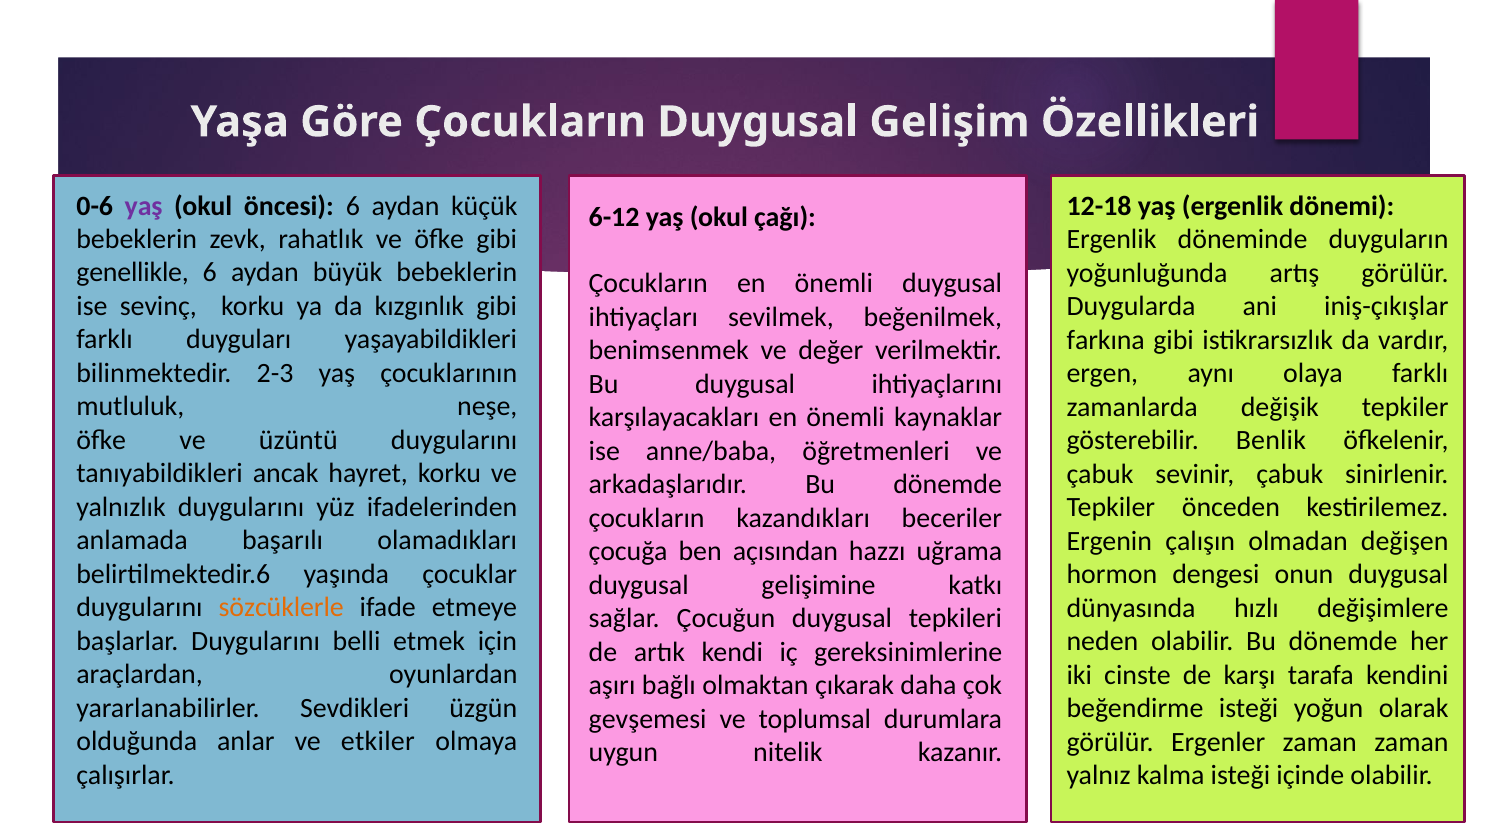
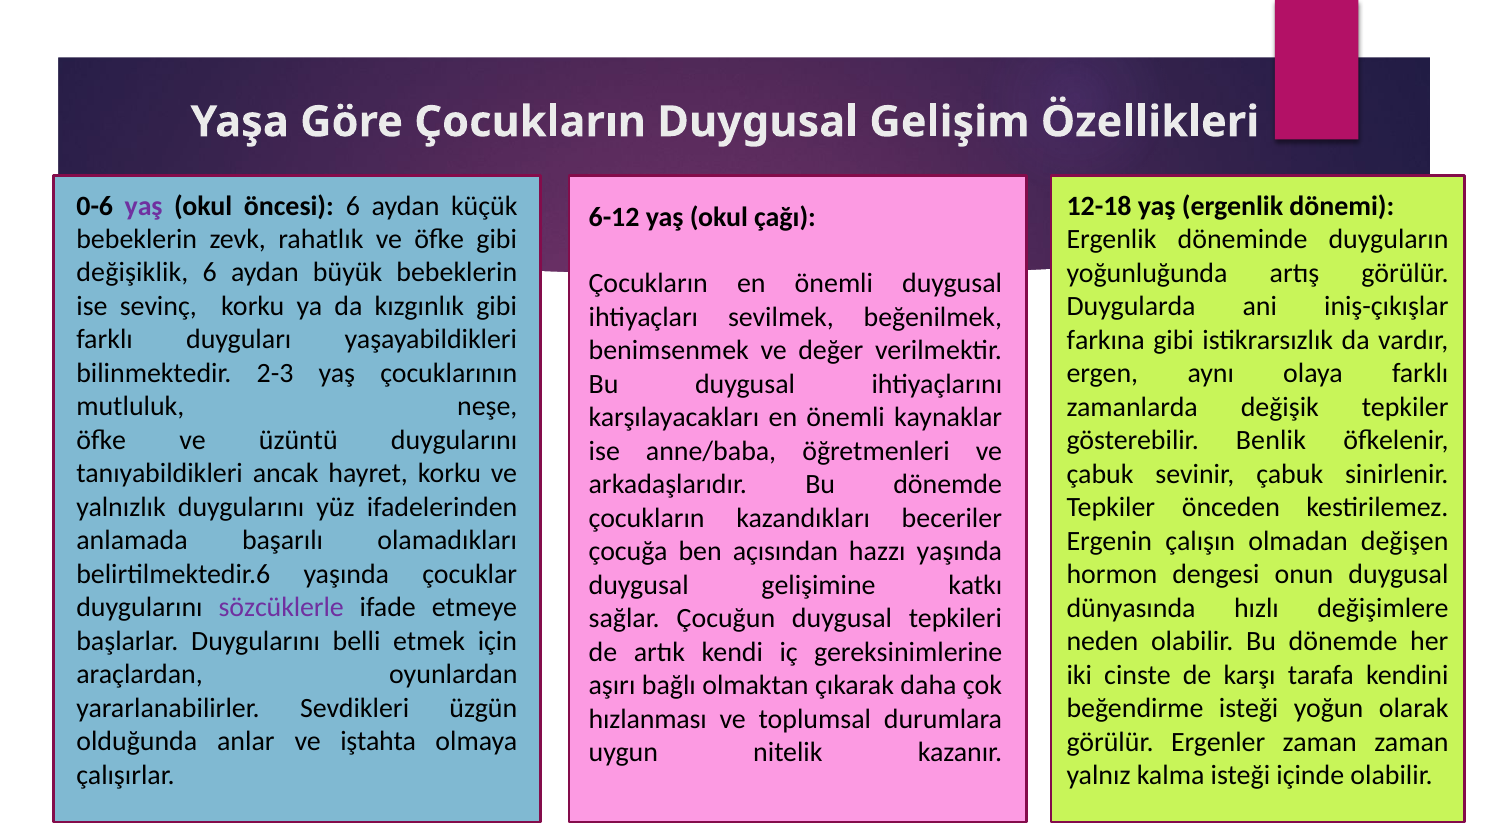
genellikle: genellikle -> değişiklik
hazzı uğrama: uğrama -> yaşında
sözcüklerle colour: orange -> purple
gevşemesi: gevşemesi -> hızlanması
etkiler: etkiler -> iştahta
